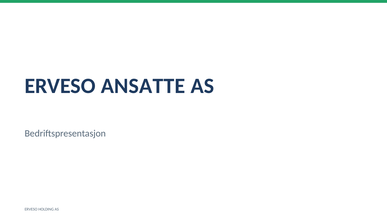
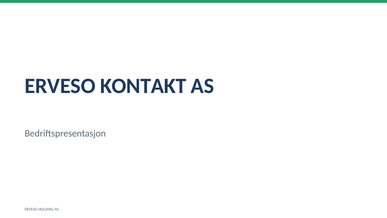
ANSATTE: ANSATTE -> KONTAKT
